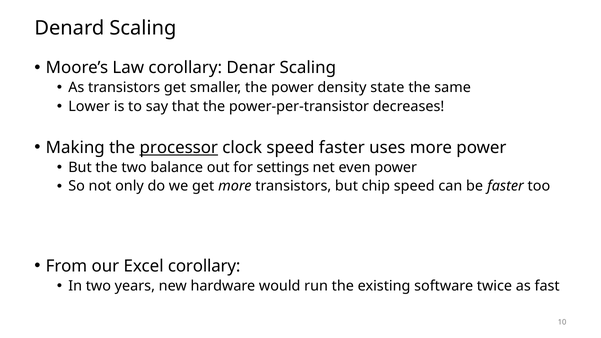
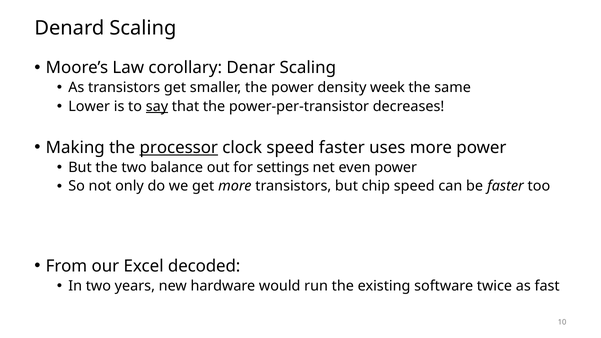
state: state -> week
say underline: none -> present
Excel corollary: corollary -> decoded
